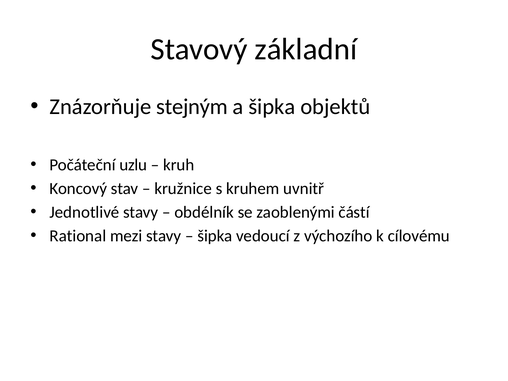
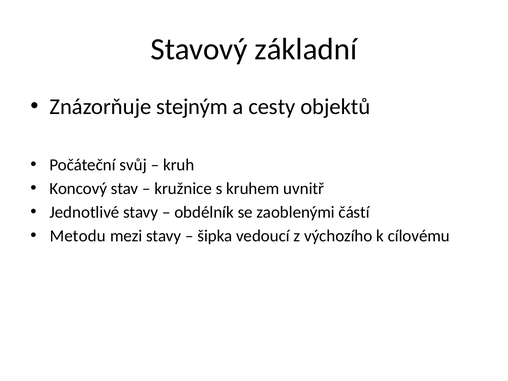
a šipka: šipka -> cesty
uzlu: uzlu -> svůj
Rational: Rational -> Metodu
